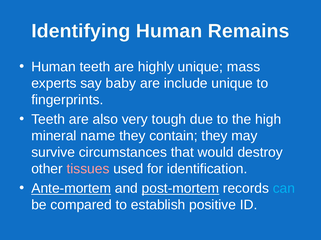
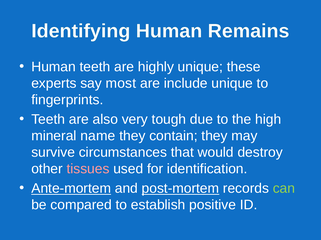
mass: mass -> these
baby: baby -> most
can colour: light blue -> light green
